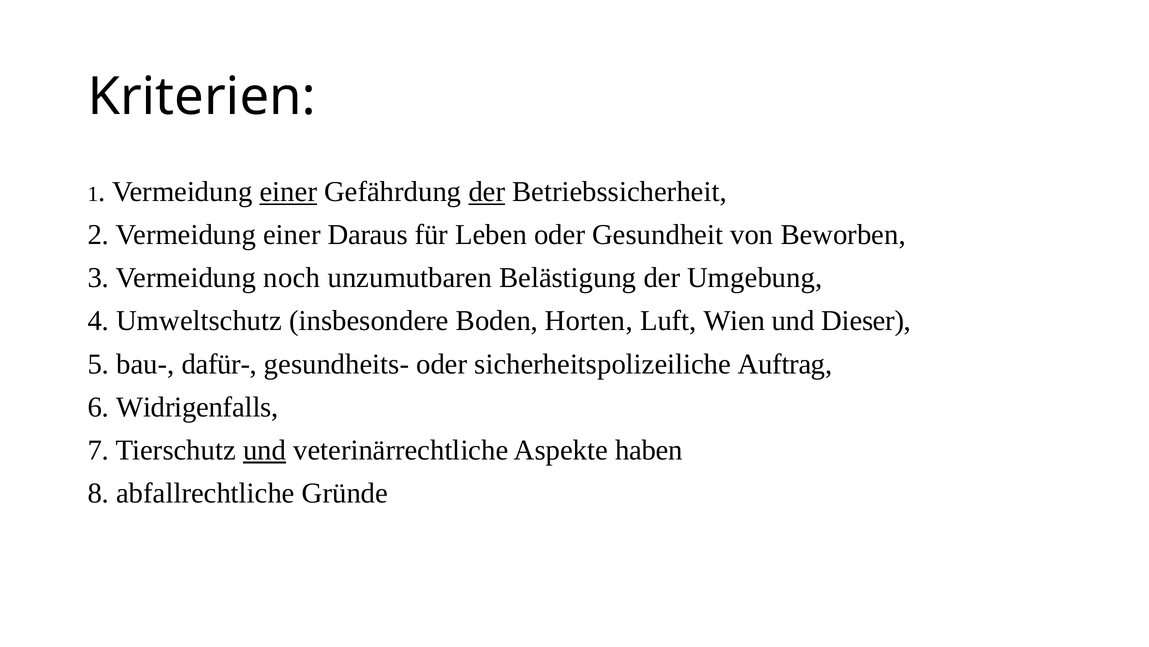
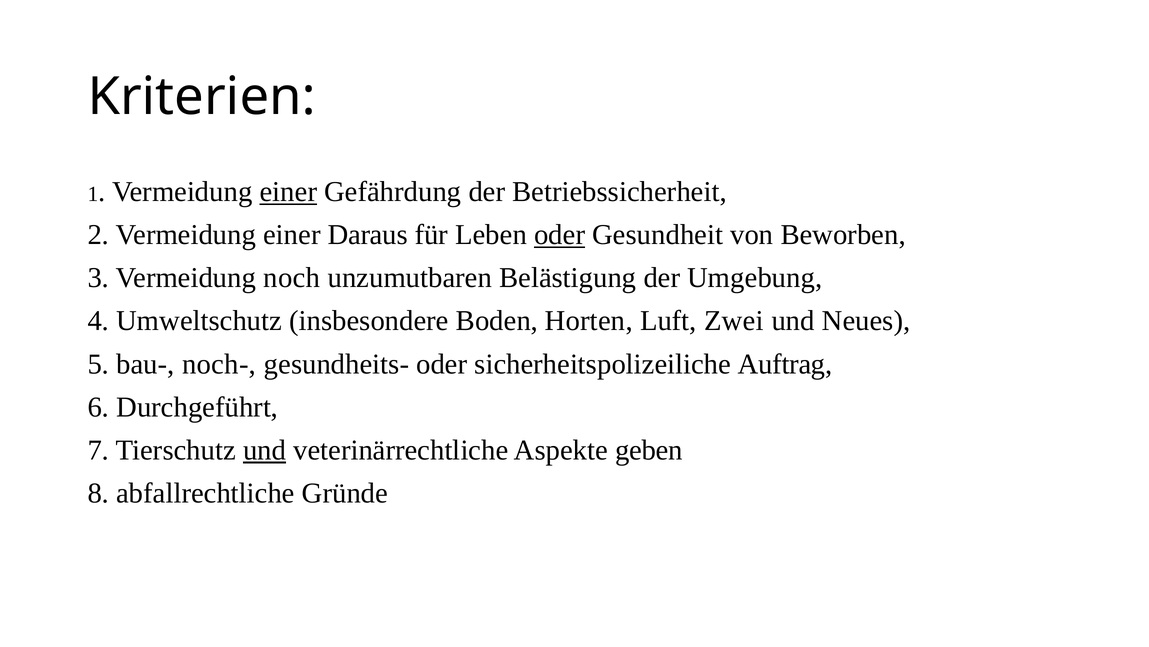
der at (487, 192) underline: present -> none
oder at (560, 235) underline: none -> present
Wien: Wien -> Zwei
Dieser: Dieser -> Neues
dafür-: dafür- -> noch-
Widrigenfalls: Widrigenfalls -> Durchgeführt
haben: haben -> geben
